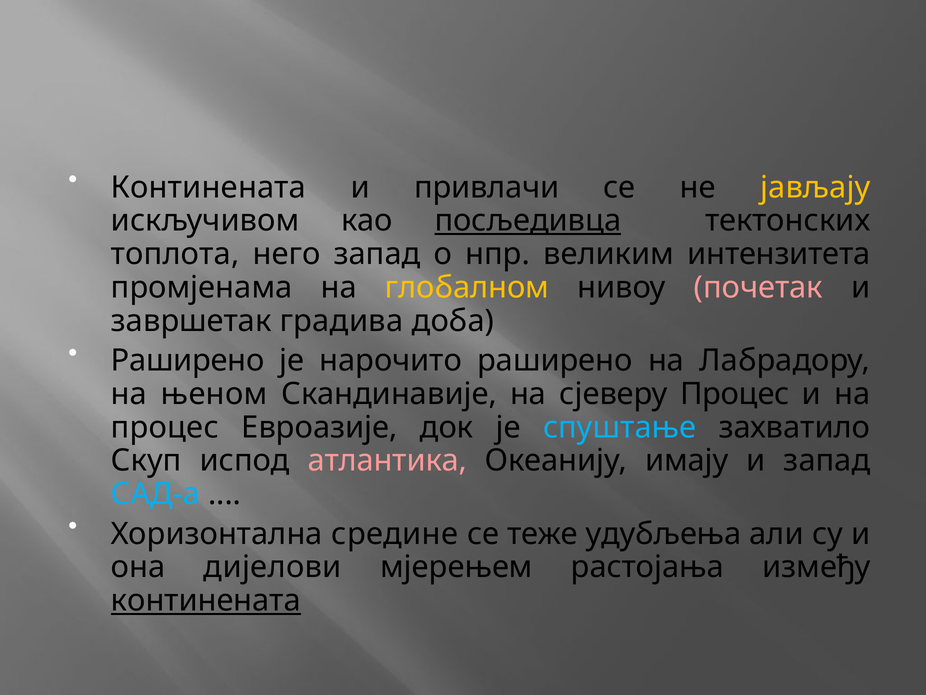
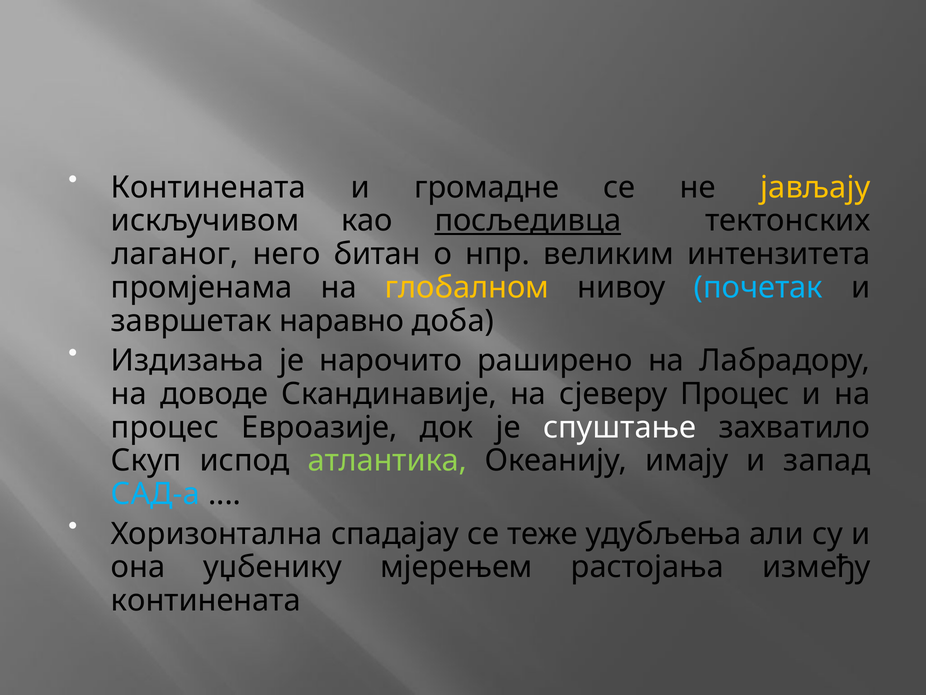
привлачи: привлачи -> громадне
топлота: топлота -> лаганог
него запад: запад -> битан
почетак colour: pink -> light blue
градива: градива -> наравно
Раширено at (188, 360): Раширено -> Издизања
њеном: њеном -> доводе
спуштање colour: light blue -> white
атлантика colour: pink -> light green
средине: средине -> спадајау
дијелови: дијелови -> уџбенику
континената at (206, 600) underline: present -> none
